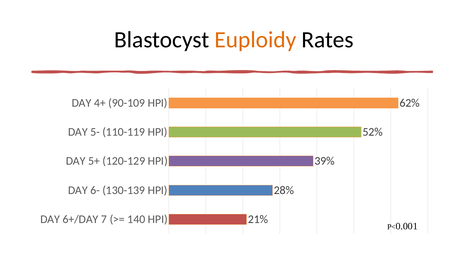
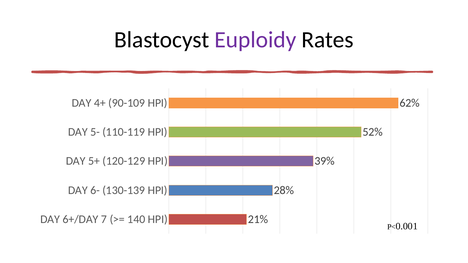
Euploidy colour: orange -> purple
